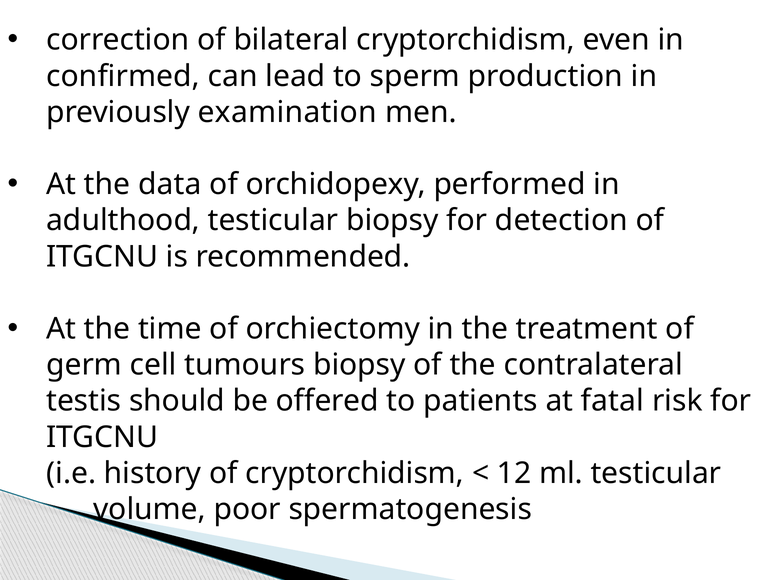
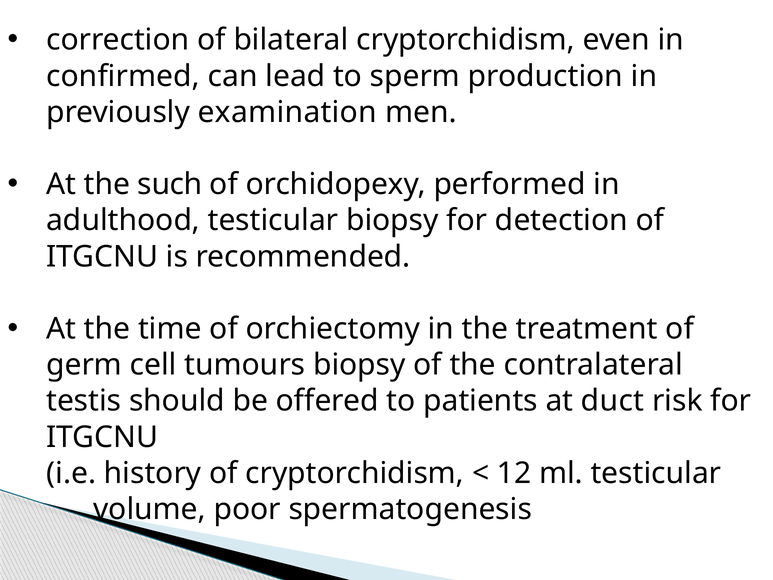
data: data -> such
fatal: fatal -> duct
